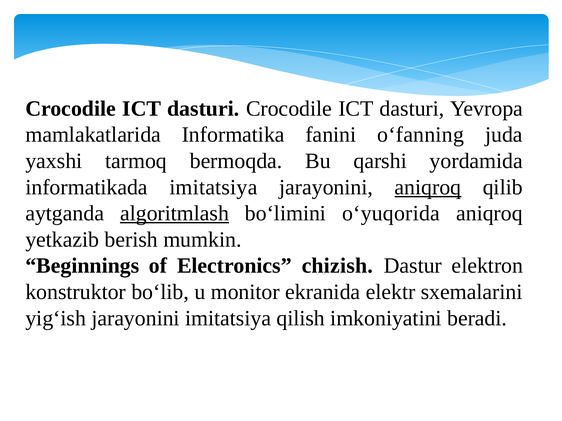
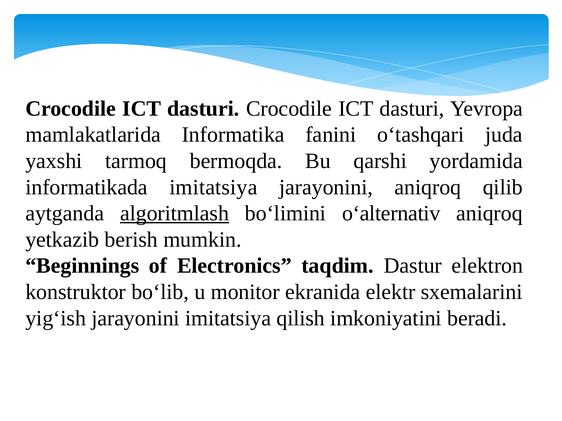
o‘fanning: o‘fanning -> o‘tashqari
aniqroq at (428, 187) underline: present -> none
o‘yuqorida: o‘yuqorida -> o‘alternativ
chizish: chizish -> taqdim
